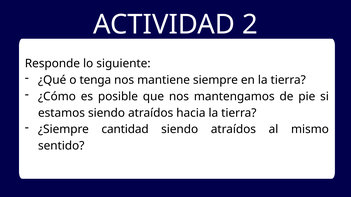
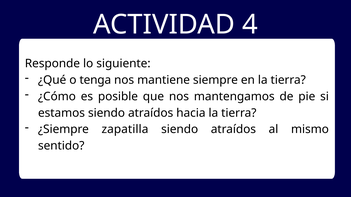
2: 2 -> 4
cantidad: cantidad -> zapatilla
